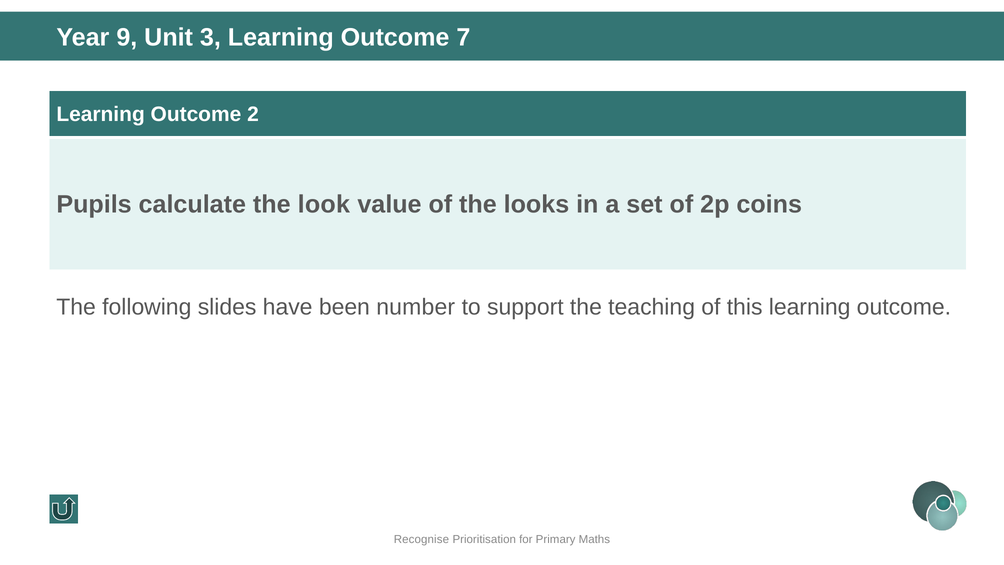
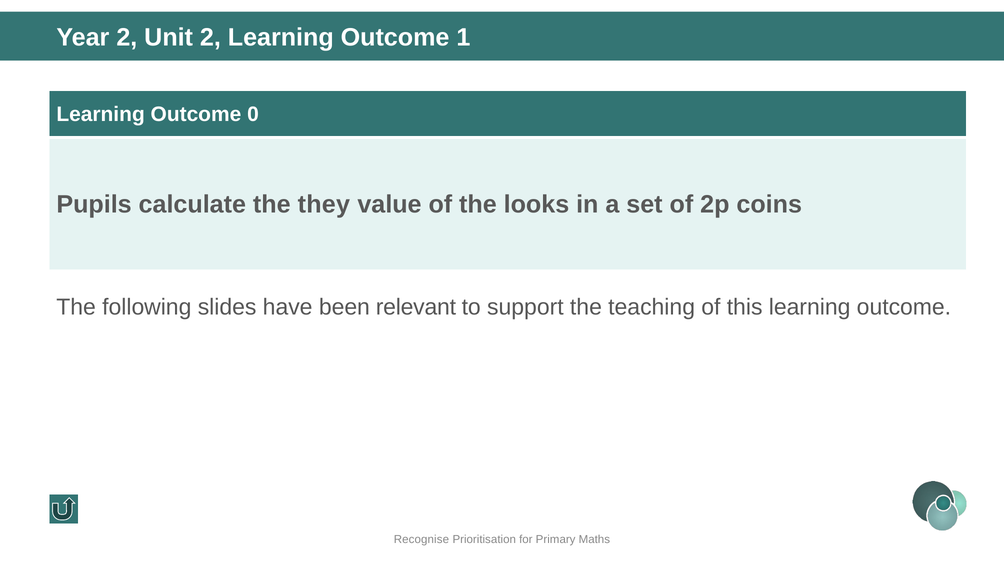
Year 9: 9 -> 2
Unit 3: 3 -> 2
7: 7 -> 1
2: 2 -> 0
look: look -> they
number: number -> relevant
